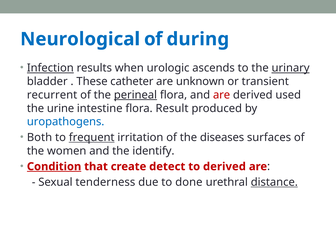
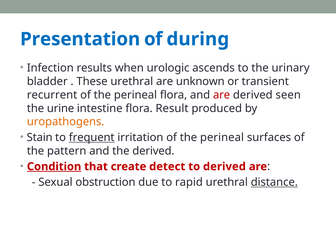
Neurological: Neurological -> Presentation
Infection underline: present -> none
urinary underline: present -> none
These catheter: catheter -> urethral
perineal at (135, 95) underline: present -> none
used: used -> seen
uropathogens colour: blue -> orange
Both: Both -> Stain
irritation of the diseases: diseases -> perineal
women: women -> pattern
the identify: identify -> derived
tenderness: tenderness -> obstruction
done: done -> rapid
